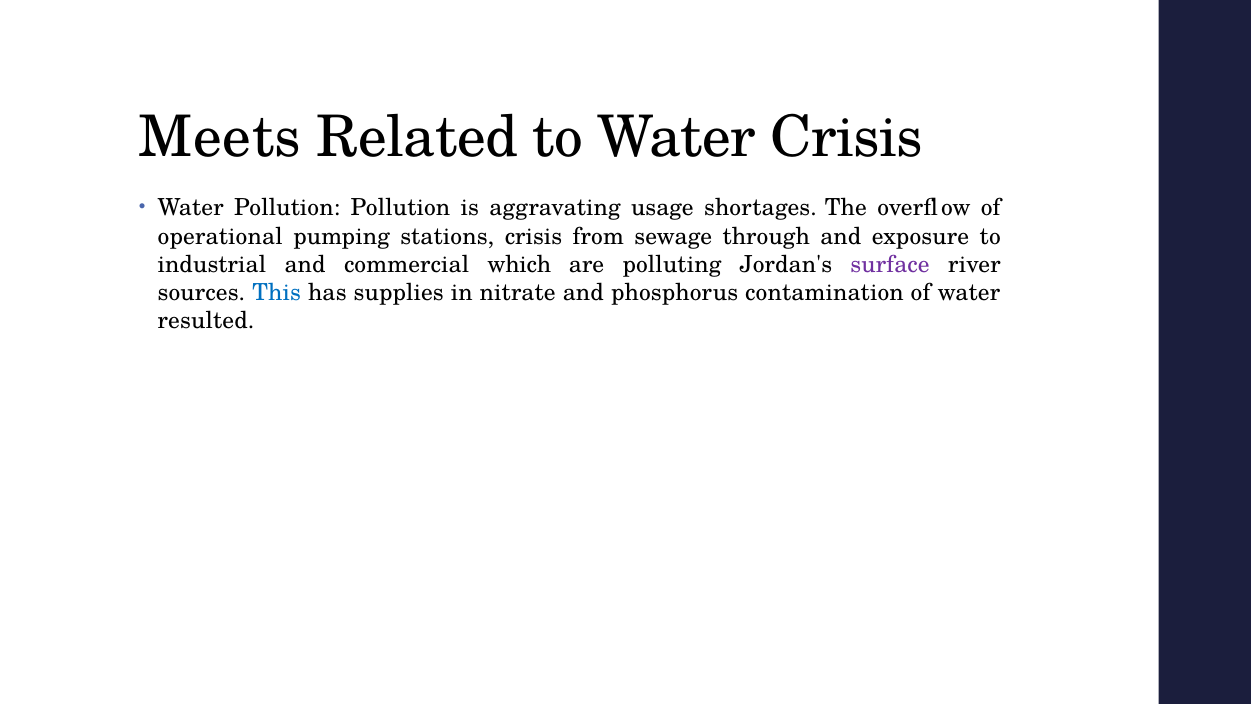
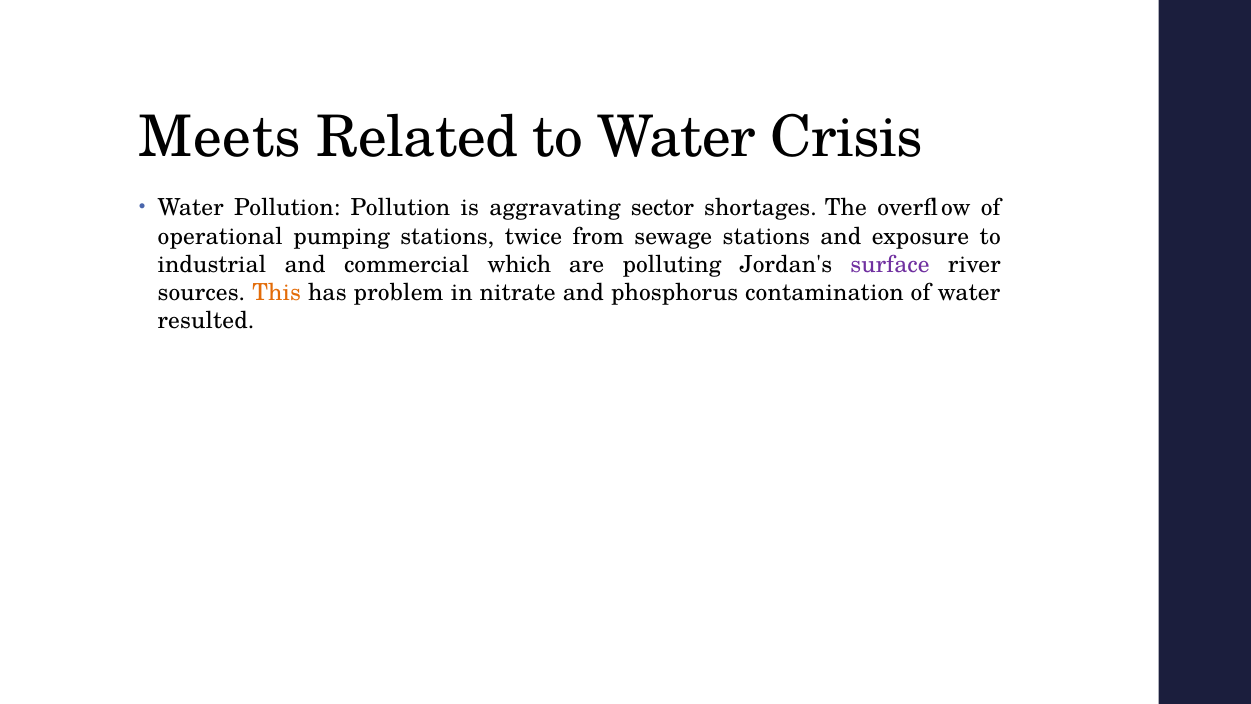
usage: usage -> sector
stations crisis: crisis -> twice
sewage through: through -> stations
This colour: blue -> orange
supplies: supplies -> problem
